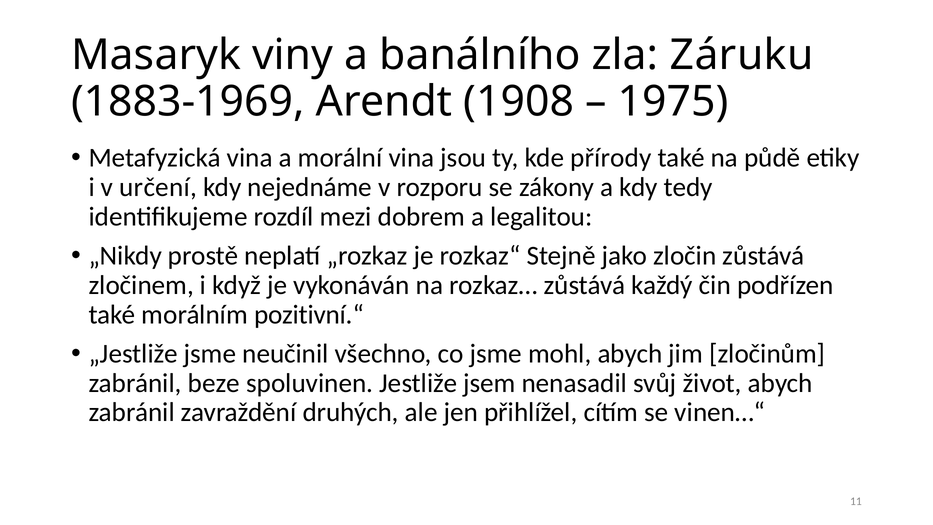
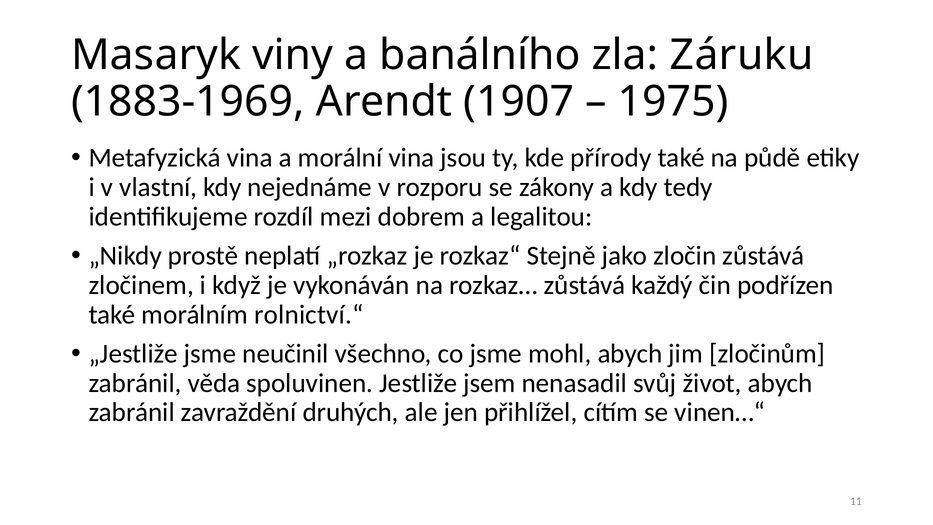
1908: 1908 -> 1907
určení: určení -> vlastní
pozitivní.“: pozitivní.“ -> rolnictví.“
beze: beze -> věda
